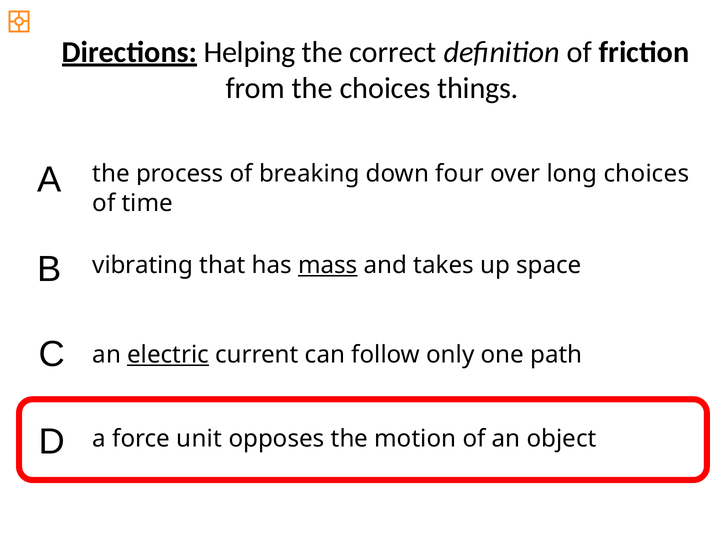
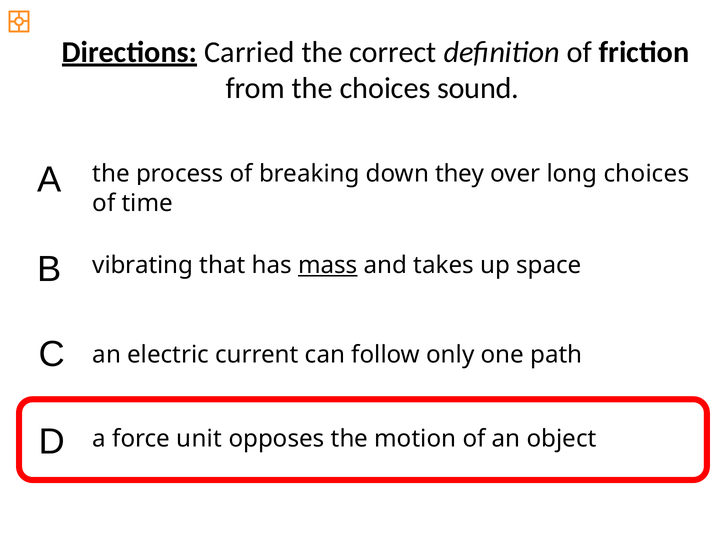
Helping: Helping -> Carried
things: things -> sound
four: four -> they
electric underline: present -> none
